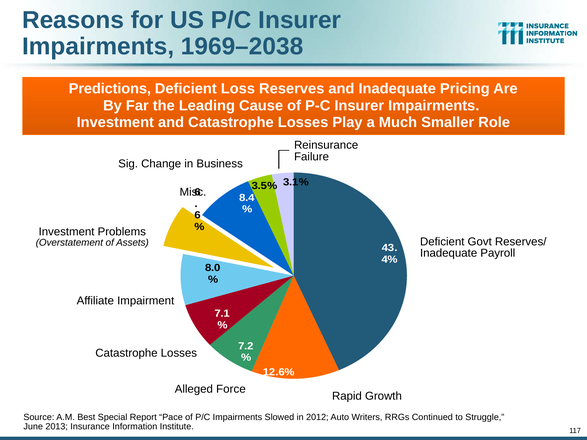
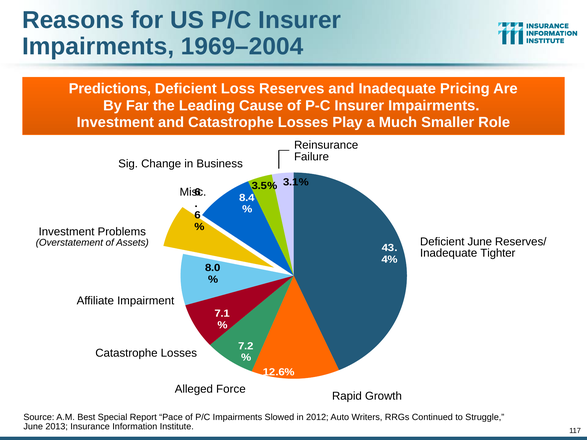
1969–2038: 1969–2038 -> 1969–2004
Deficient Govt: Govt -> June
Payroll: Payroll -> Tighter
